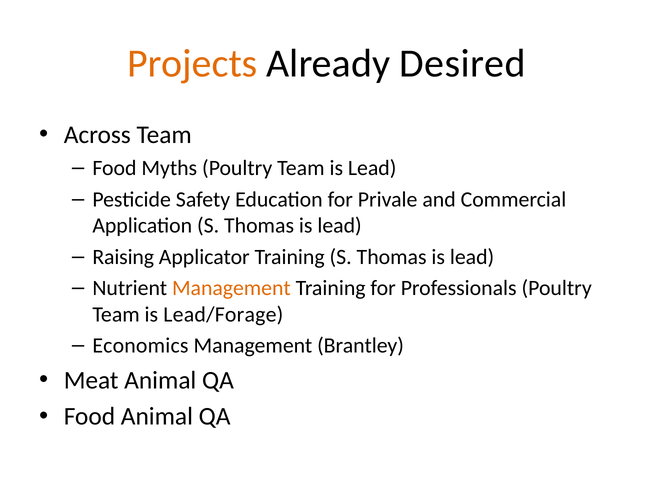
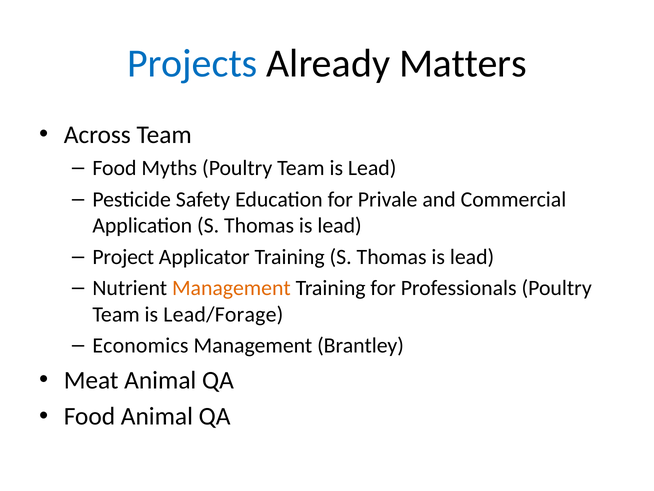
Projects colour: orange -> blue
Desired: Desired -> Matters
Raising: Raising -> Project
